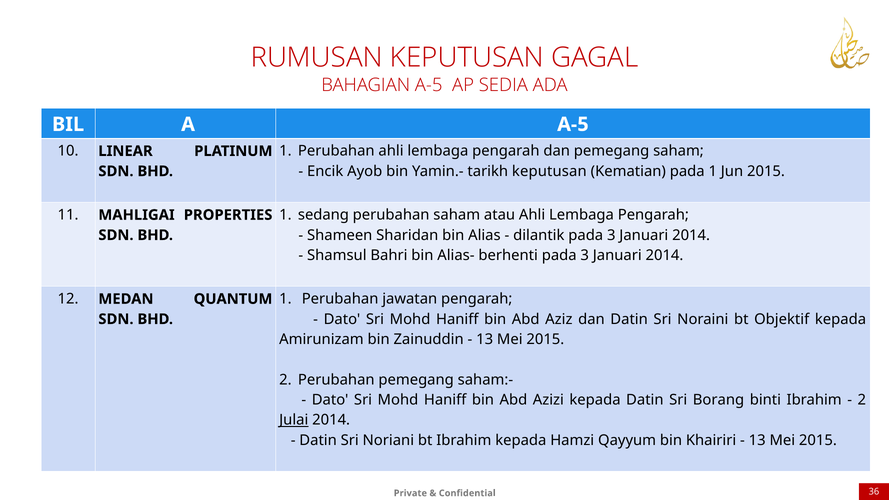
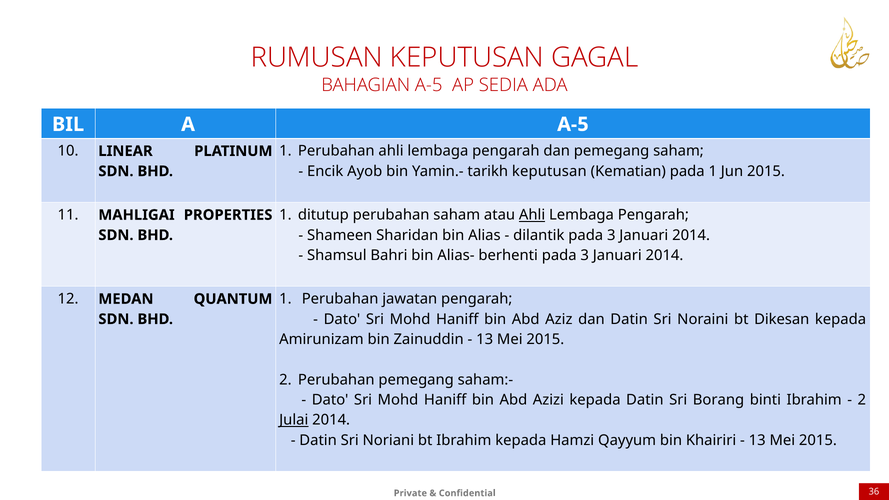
sedang: sedang -> ditutup
Ahli at (532, 215) underline: none -> present
Objektif: Objektif -> Dikesan
